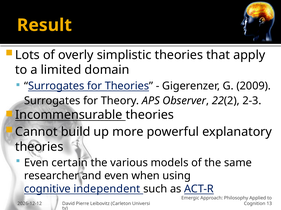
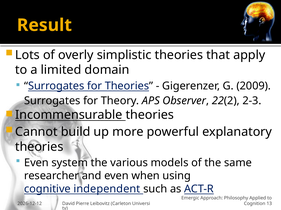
certain: certain -> system
